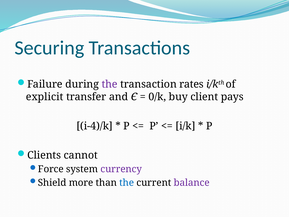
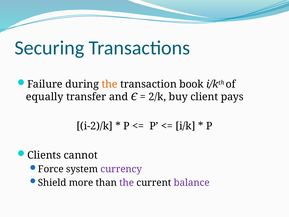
the at (110, 84) colour: purple -> orange
rates: rates -> book
explicit: explicit -> equally
0/k: 0/k -> 2/k
i-4)/k: i-4)/k -> i-2)/k
the at (127, 182) colour: blue -> purple
